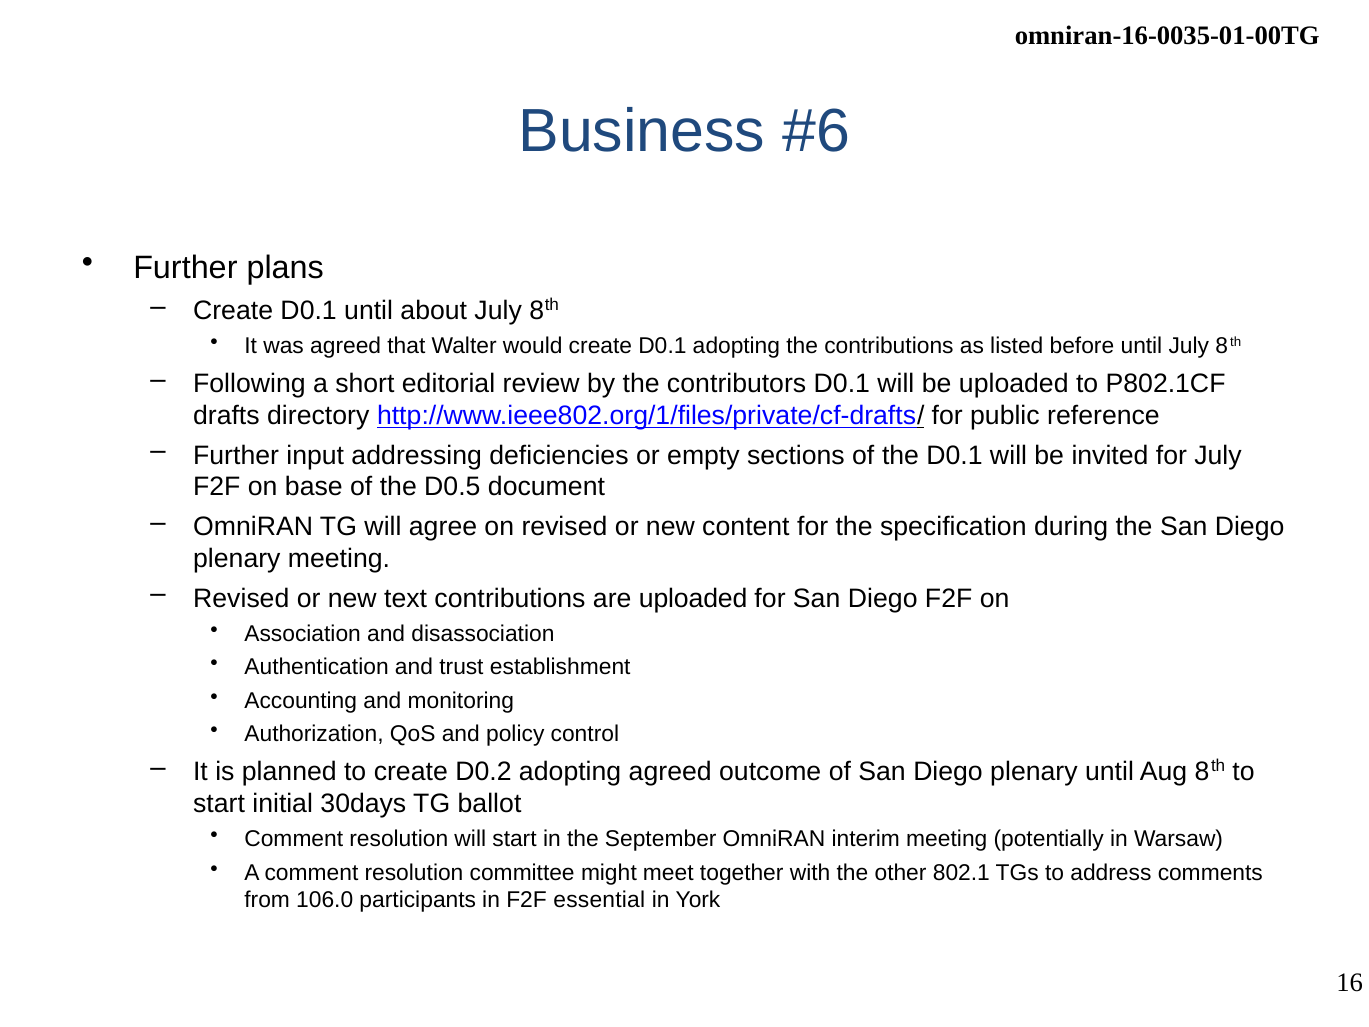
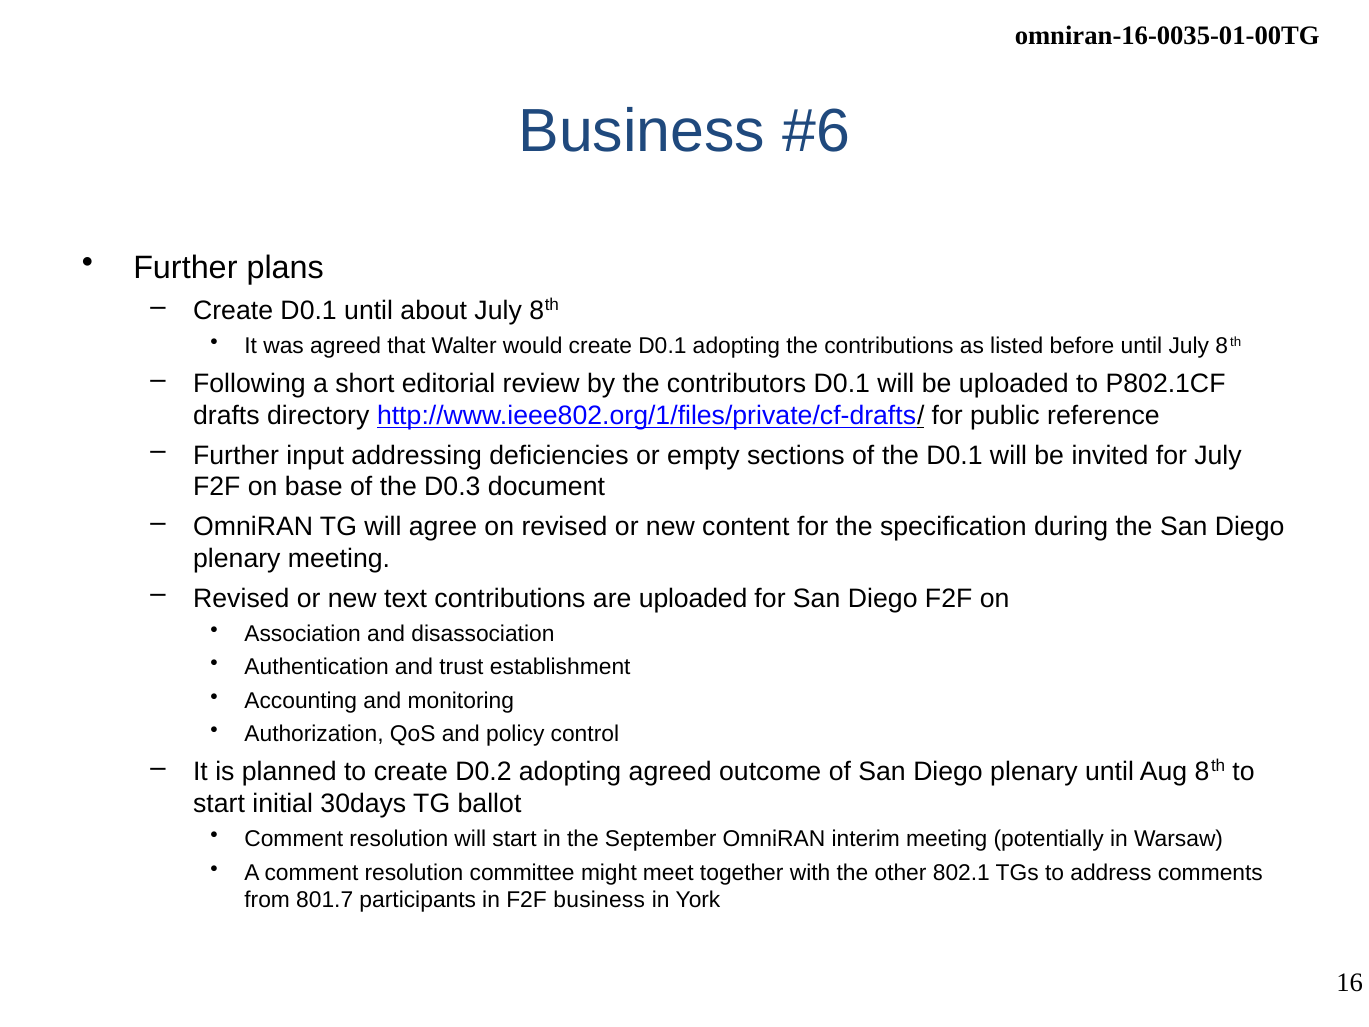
D0.5: D0.5 -> D0.3
106.0: 106.0 -> 801.7
F2F essential: essential -> business
